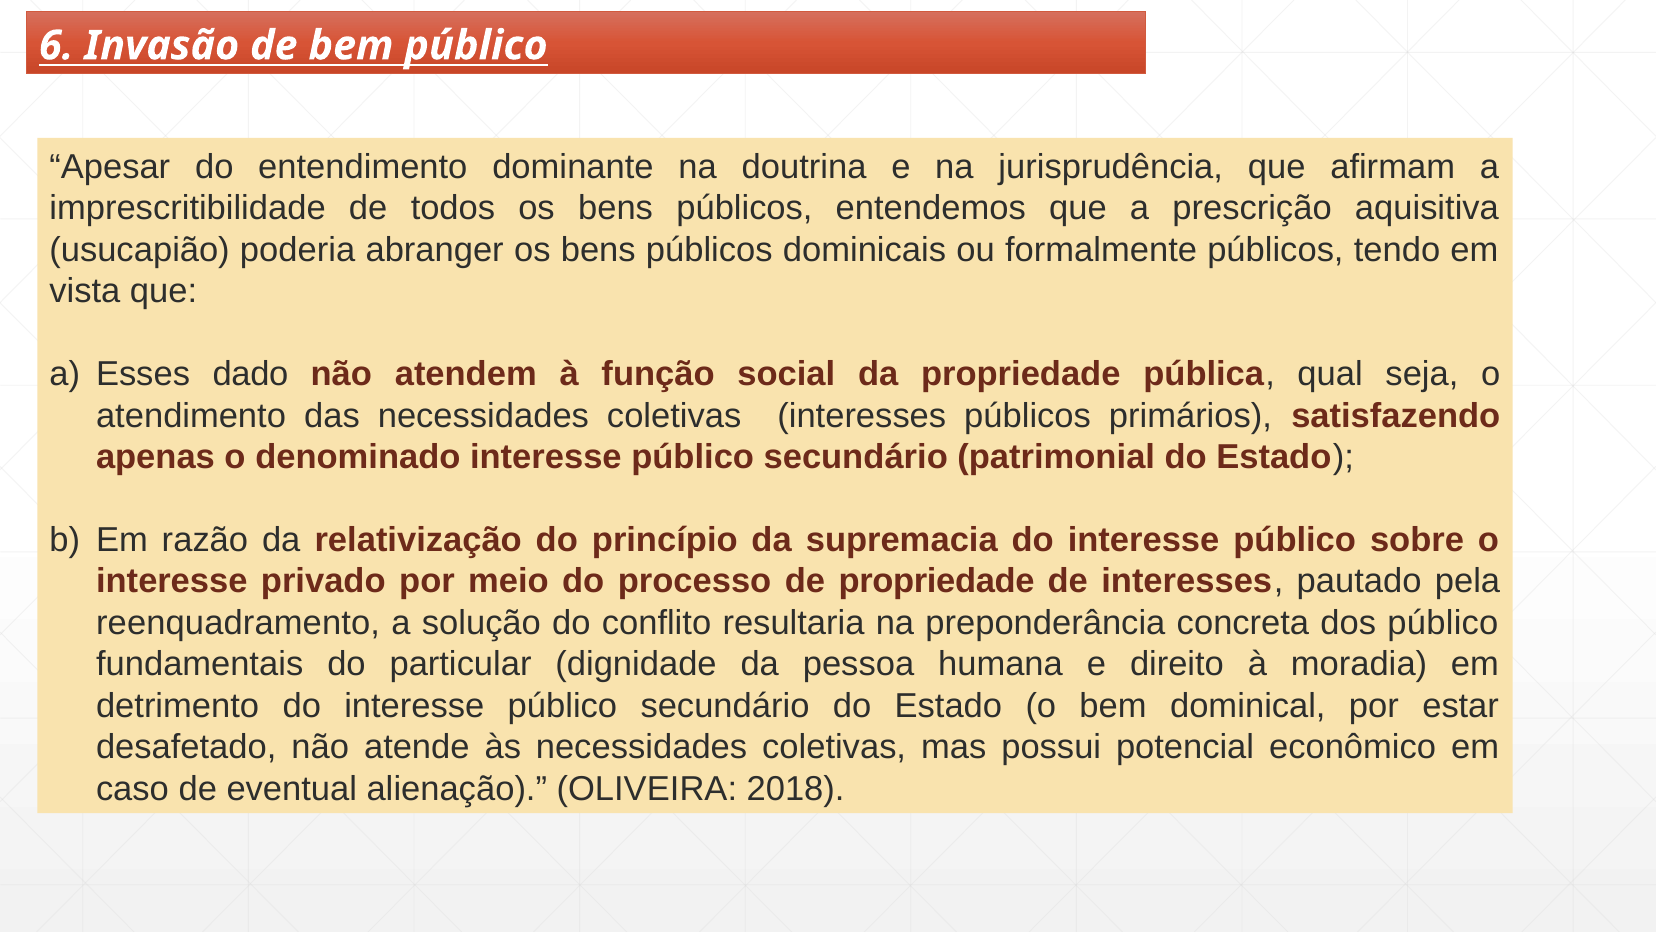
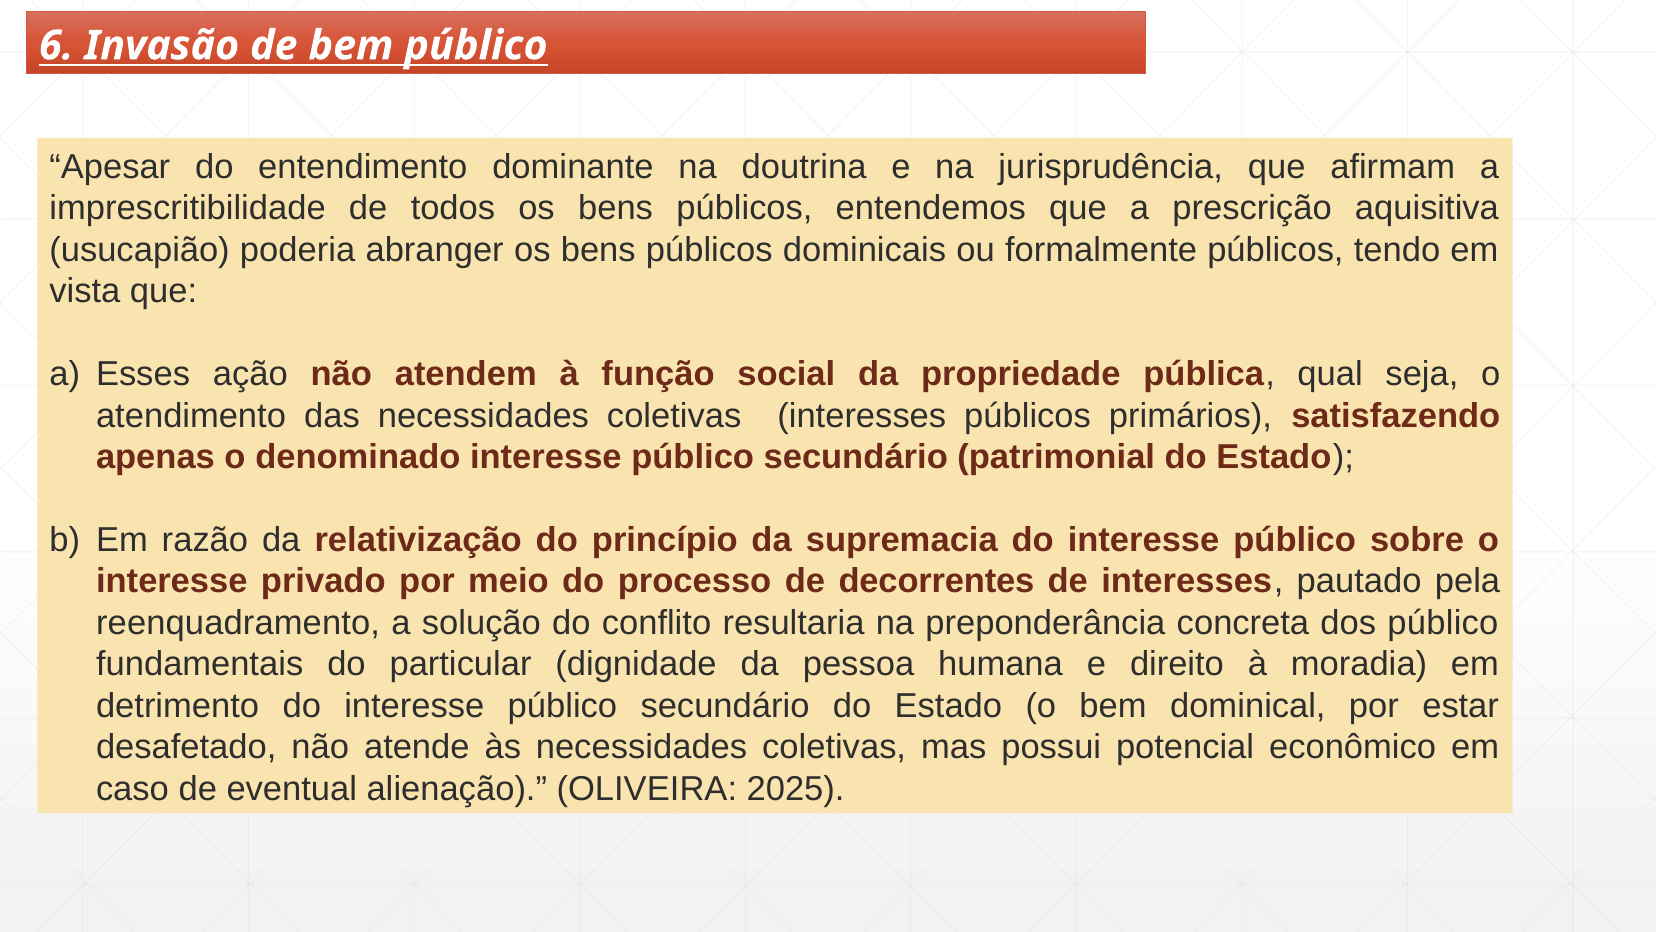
dado: dado -> ação
de propriedade: propriedade -> decorrentes
2018: 2018 -> 2025
